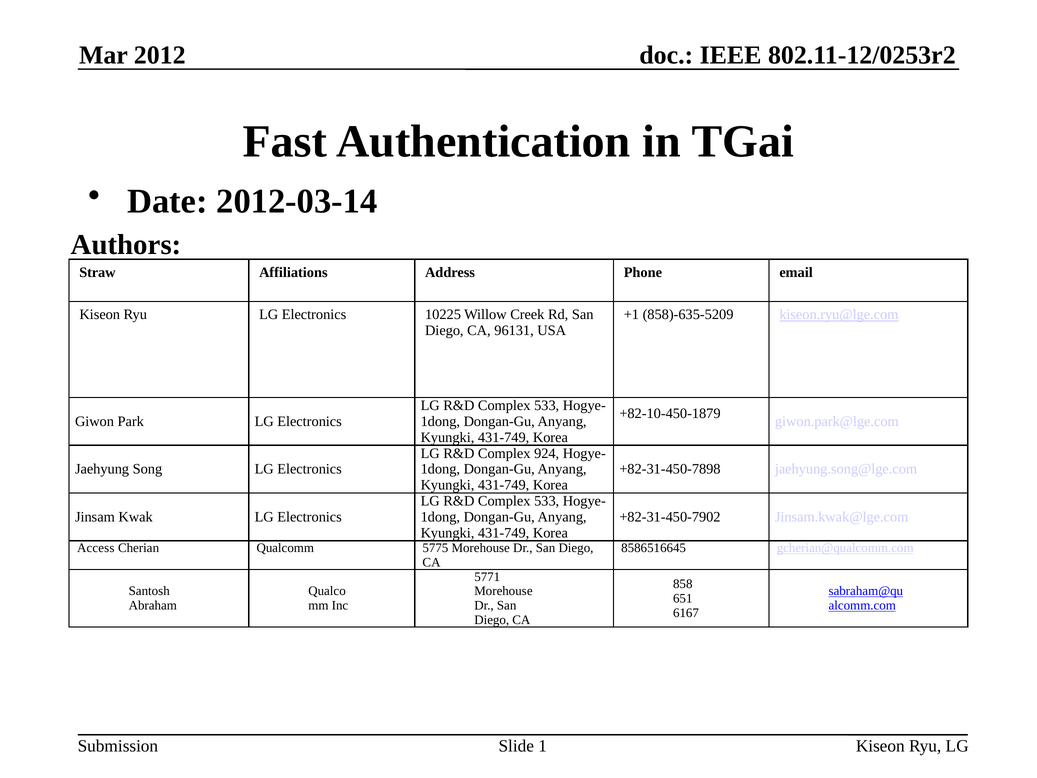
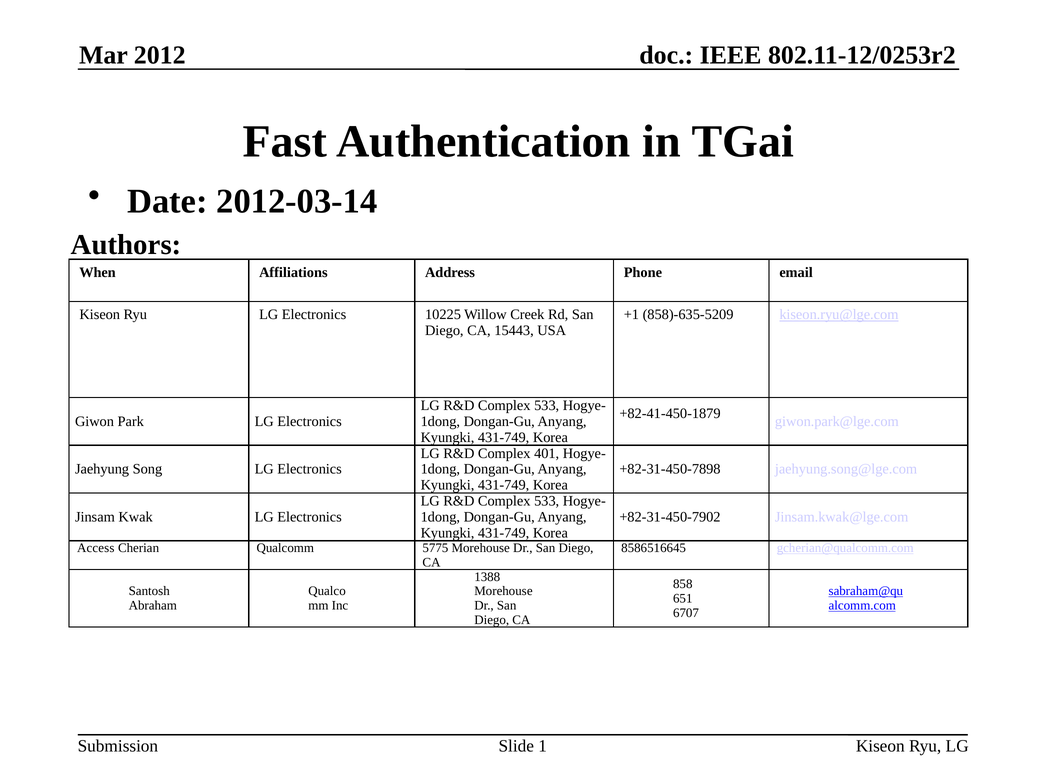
Straw: Straw -> When
96131: 96131 -> 15443
+82-10-450-1879: +82-10-450-1879 -> +82-41-450-1879
924: 924 -> 401
5771: 5771 -> 1388
6167: 6167 -> 6707
